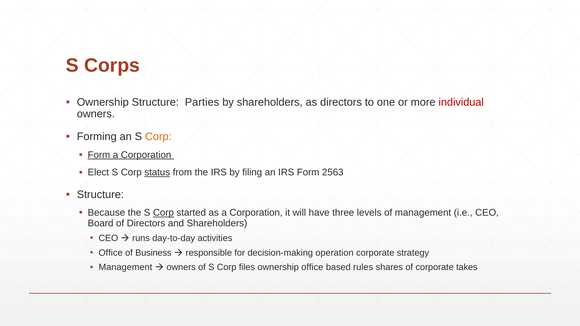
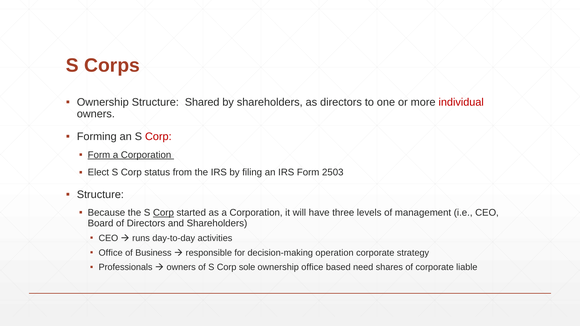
Parties: Parties -> Shared
Corp at (158, 137) colour: orange -> red
status underline: present -> none
2563: 2563 -> 2503
Management at (125, 268): Management -> Professionals
files: files -> sole
rules: rules -> need
takes: takes -> liable
